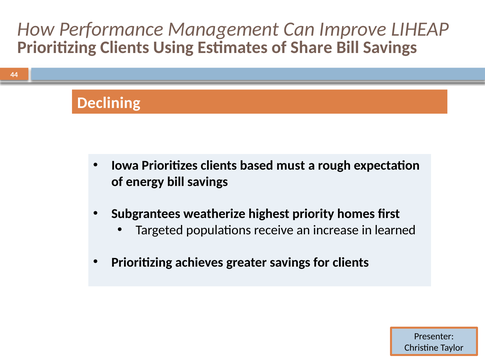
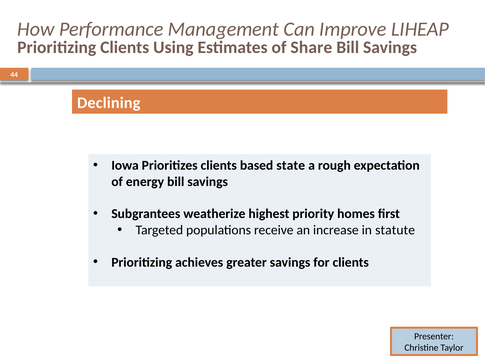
must: must -> state
learned: learned -> statute
